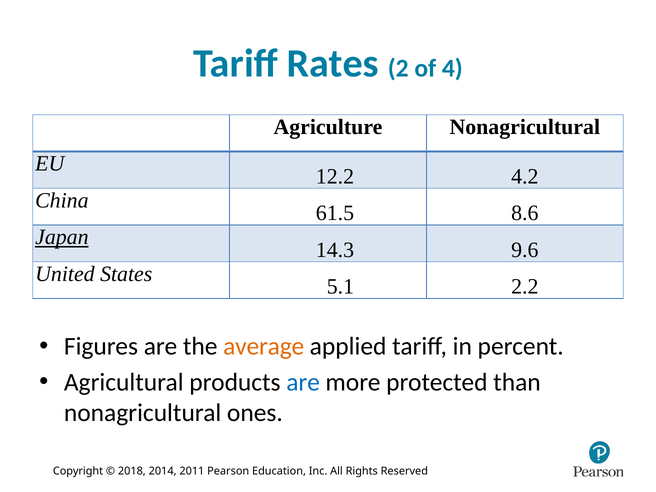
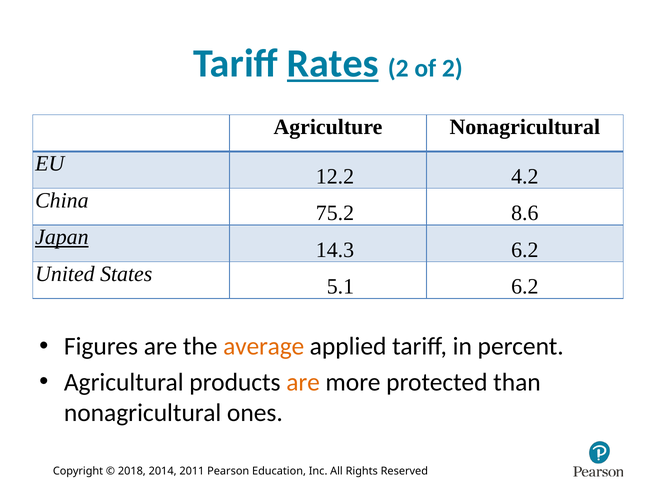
Rates underline: none -> present
of 4: 4 -> 2
61.5: 61.5 -> 75.2
14.3 9.6: 9.6 -> 6.2
5.1 2.2: 2.2 -> 6.2
are at (303, 382) colour: blue -> orange
